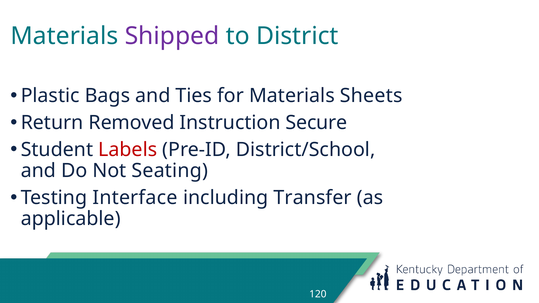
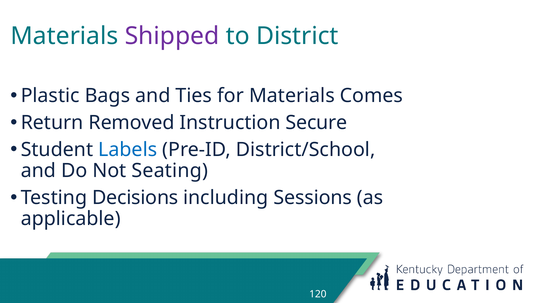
Sheets: Sheets -> Comes
Labels colour: red -> blue
Interface: Interface -> Decisions
Transfer: Transfer -> Sessions
